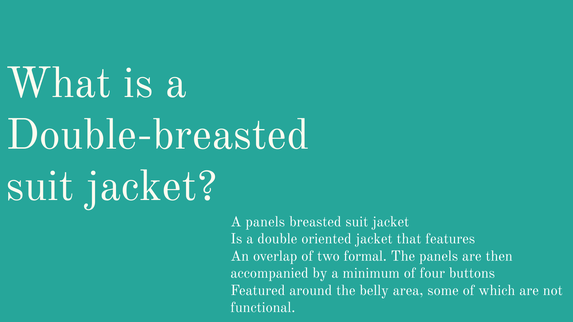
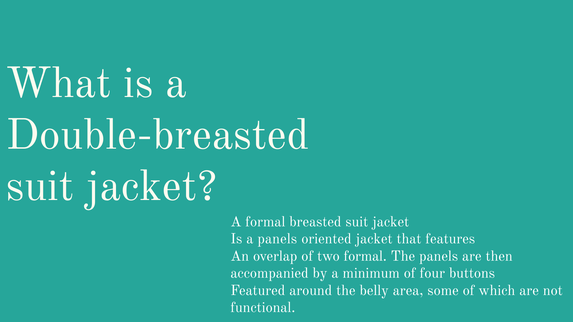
A panels: panels -> formal
a double: double -> panels
